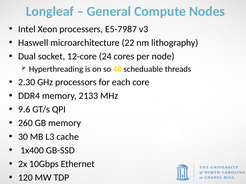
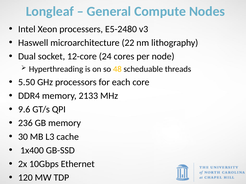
E5-7987: E5-7987 -> E5-2480
2.30: 2.30 -> 5.50
260: 260 -> 236
